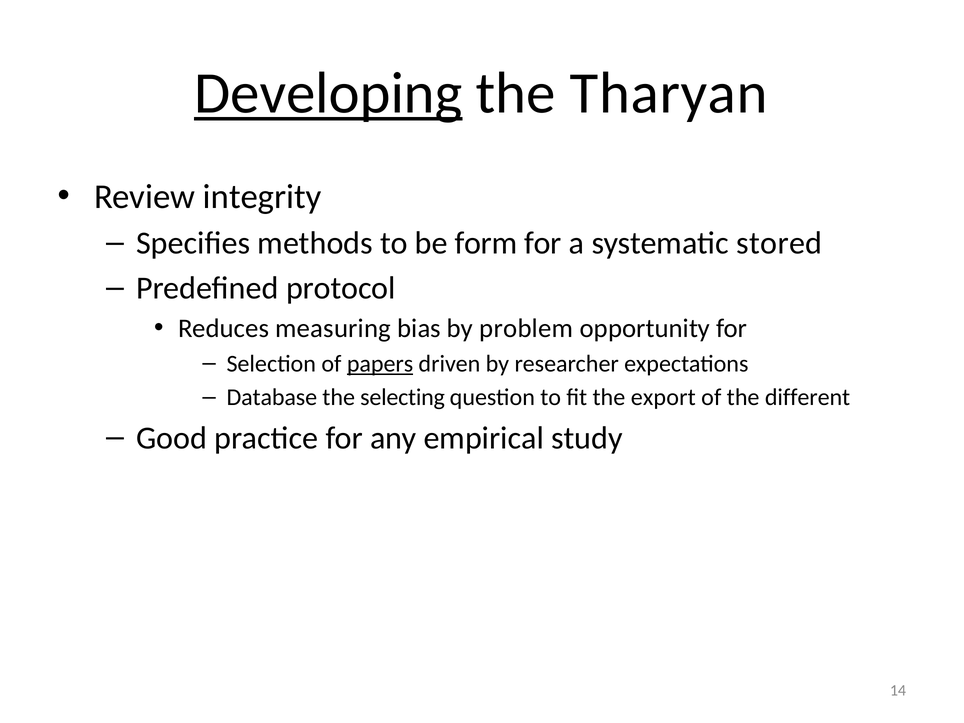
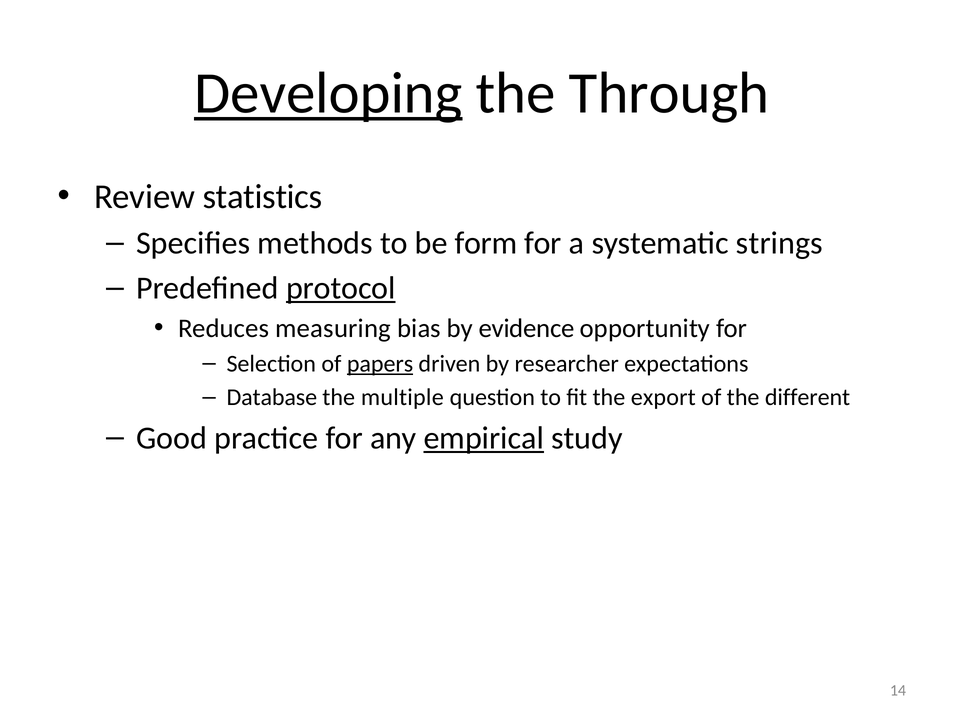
Tharyan: Tharyan -> Through
integrity: integrity -> statistics
stored: stored -> strings
protocol underline: none -> present
problem: problem -> evidence
selecting: selecting -> multiple
empirical underline: none -> present
